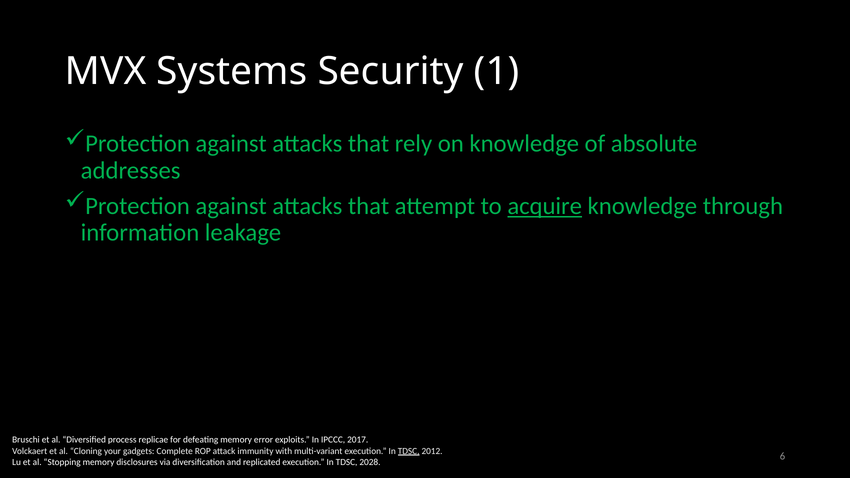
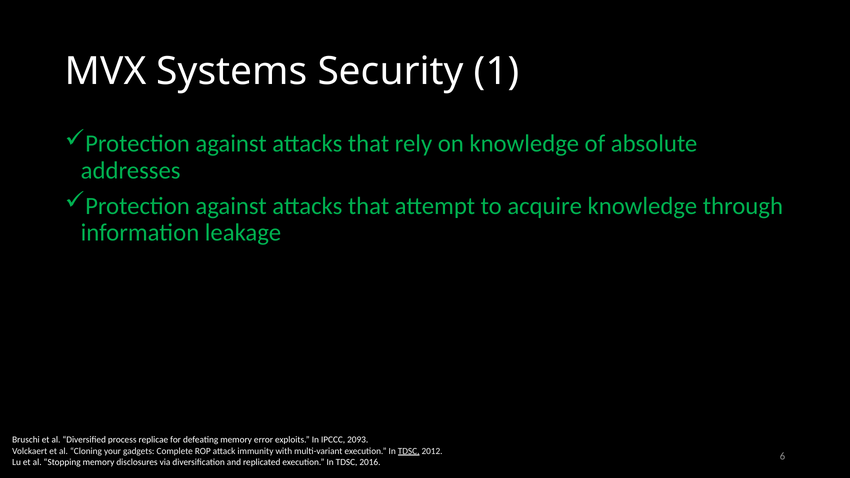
acquire underline: present -> none
2017: 2017 -> 2093
2028: 2028 -> 2016
